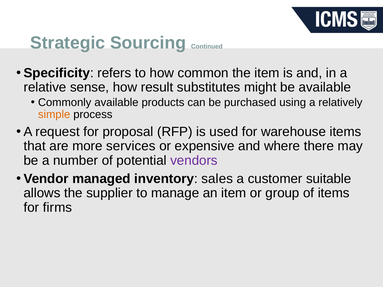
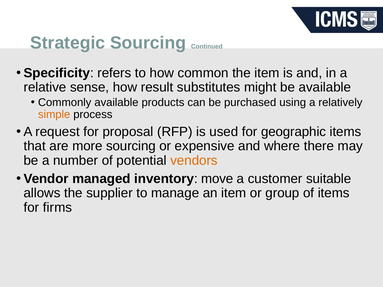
warehouse: warehouse -> geographic
more services: services -> sourcing
vendors colour: purple -> orange
sales: sales -> move
